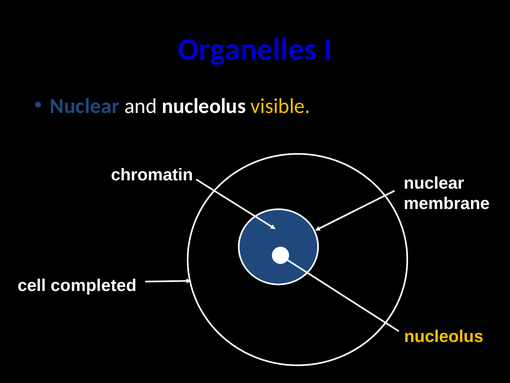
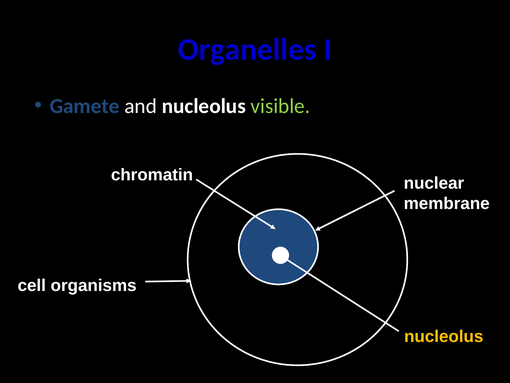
Nuclear at (85, 106): Nuclear -> Gamete
visible colour: yellow -> light green
completed: completed -> organisms
